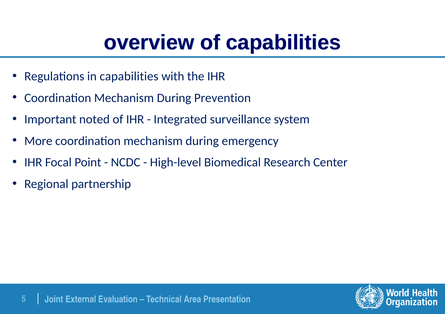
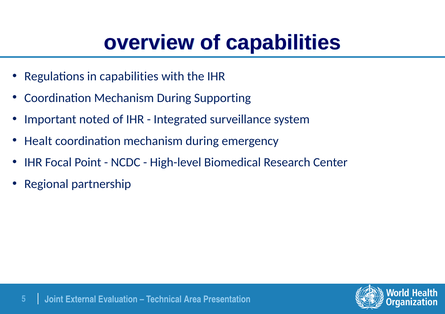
Prevention: Prevention -> Supporting
More: More -> Healt
